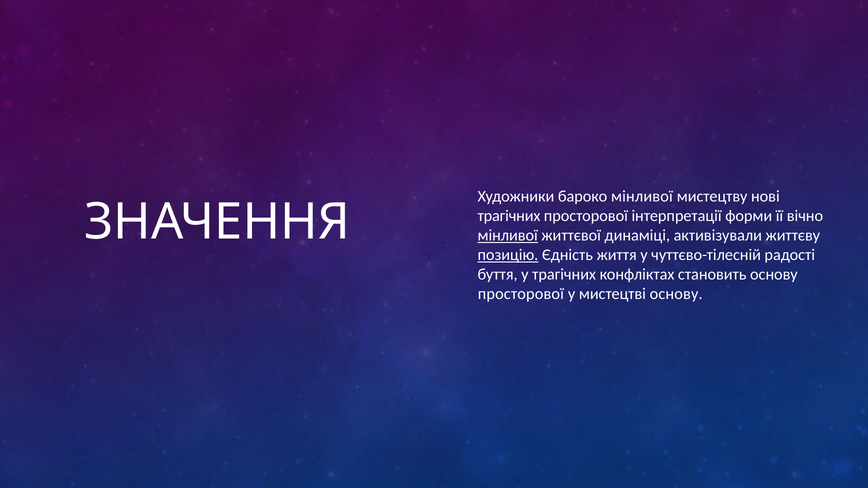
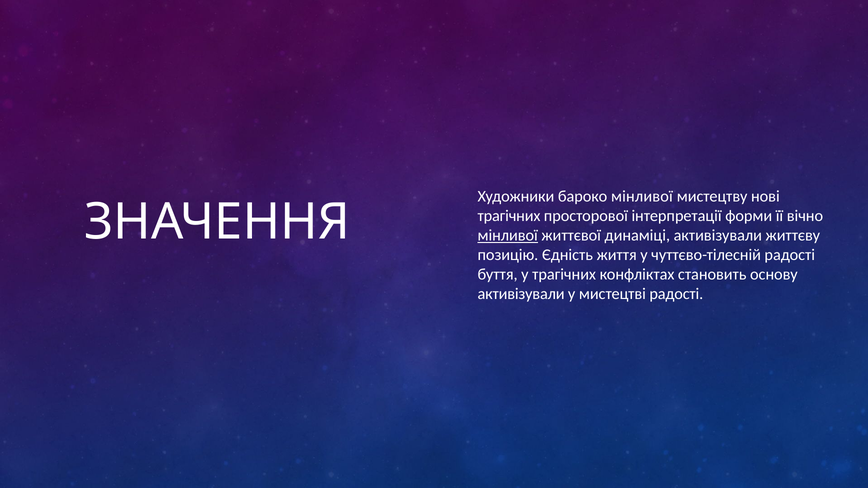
позицію underline: present -> none
просторової at (521, 294): просторової -> активізували
мистецтві основу: основу -> радості
